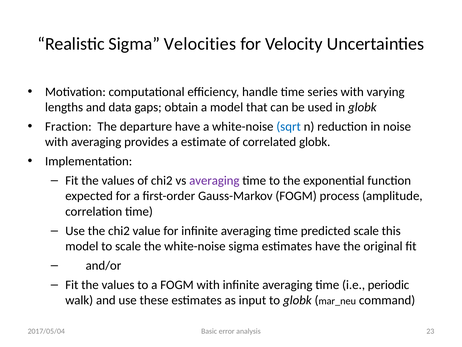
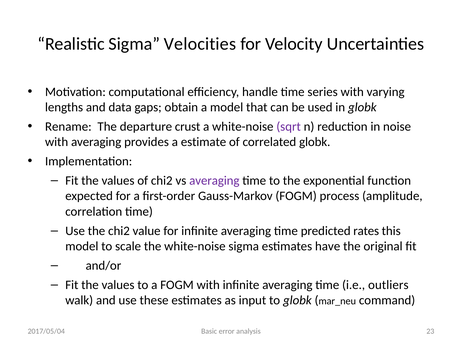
Fraction: Fraction -> Rename
departure have: have -> crust
sqrt colour: blue -> purple
predicted scale: scale -> rates
periodic: periodic -> outliers
